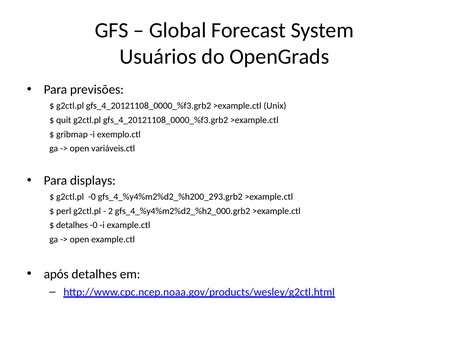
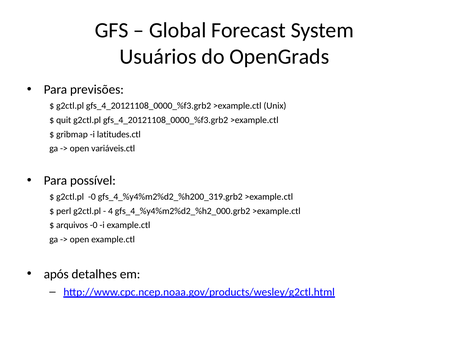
exemplo.ctl: exemplo.ctl -> latitudes.ctl
displays: displays -> possível
gfs_4_%y4%m2%d2_%h200_293.grb2: gfs_4_%y4%m2%d2_%h200_293.grb2 -> gfs_4_%y4%m2%d2_%h200_319.grb2
2: 2 -> 4
detalhes at (72, 225): detalhes -> arquivos
